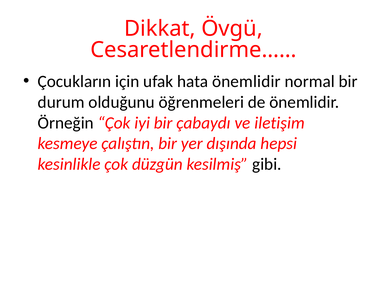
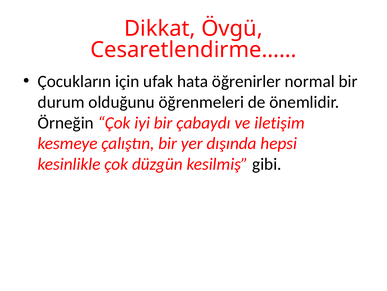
hata önemlidir: önemlidir -> öğrenirler
